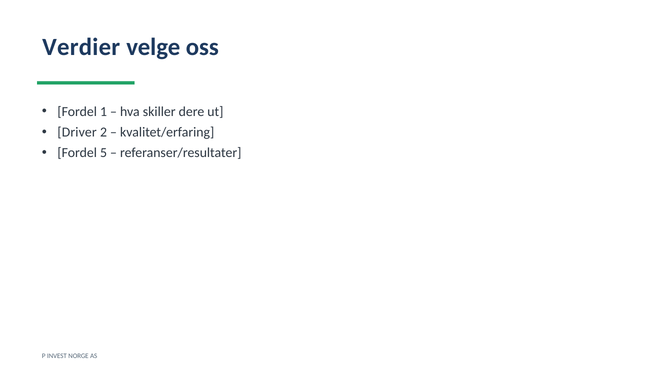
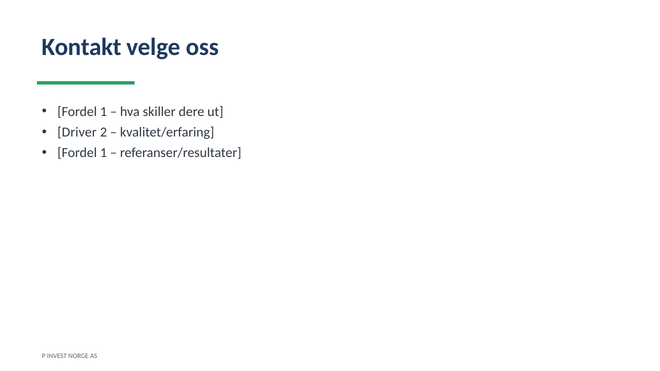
Verdier: Verdier -> Kontakt
5 at (103, 153): 5 -> 1
